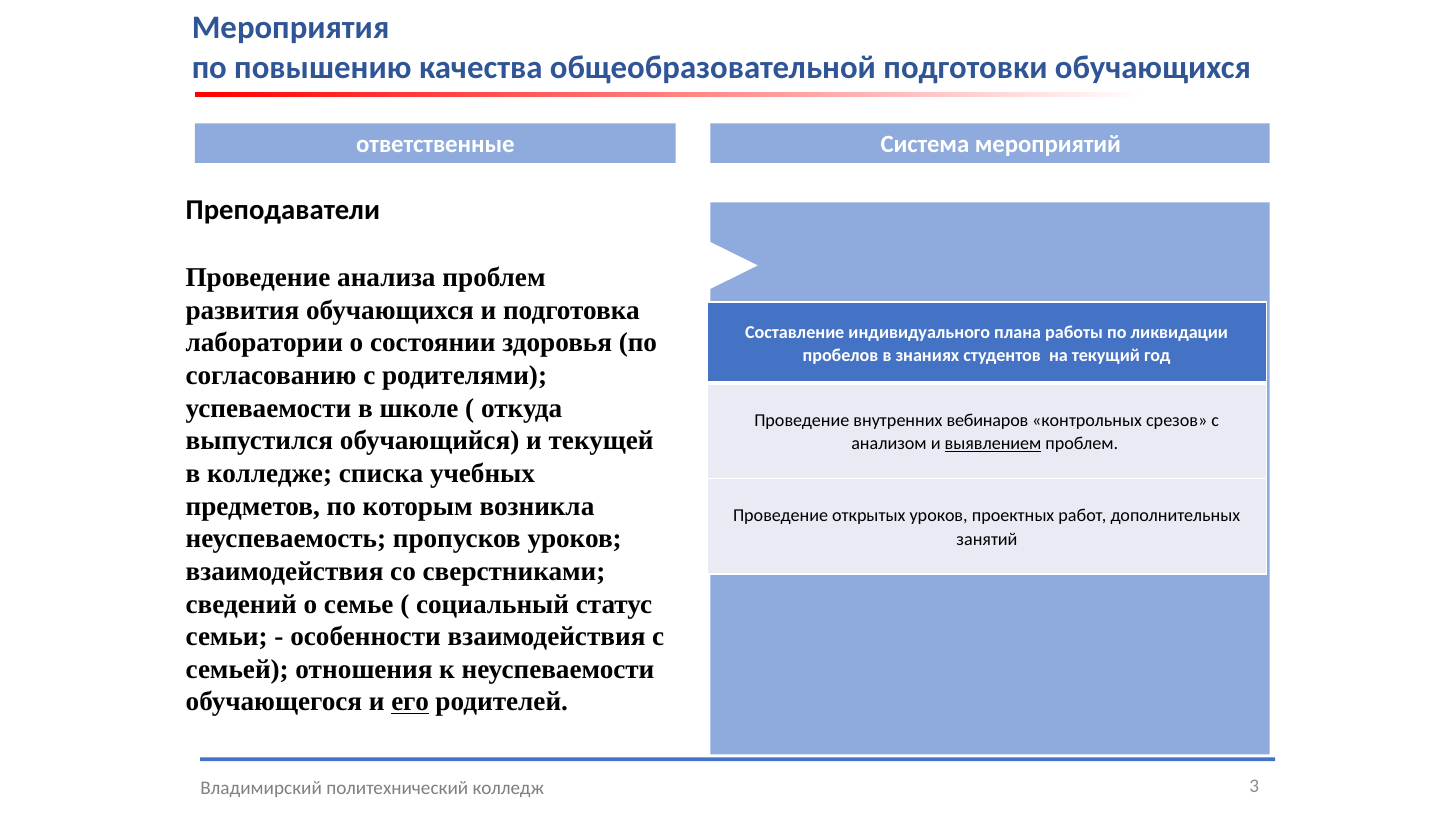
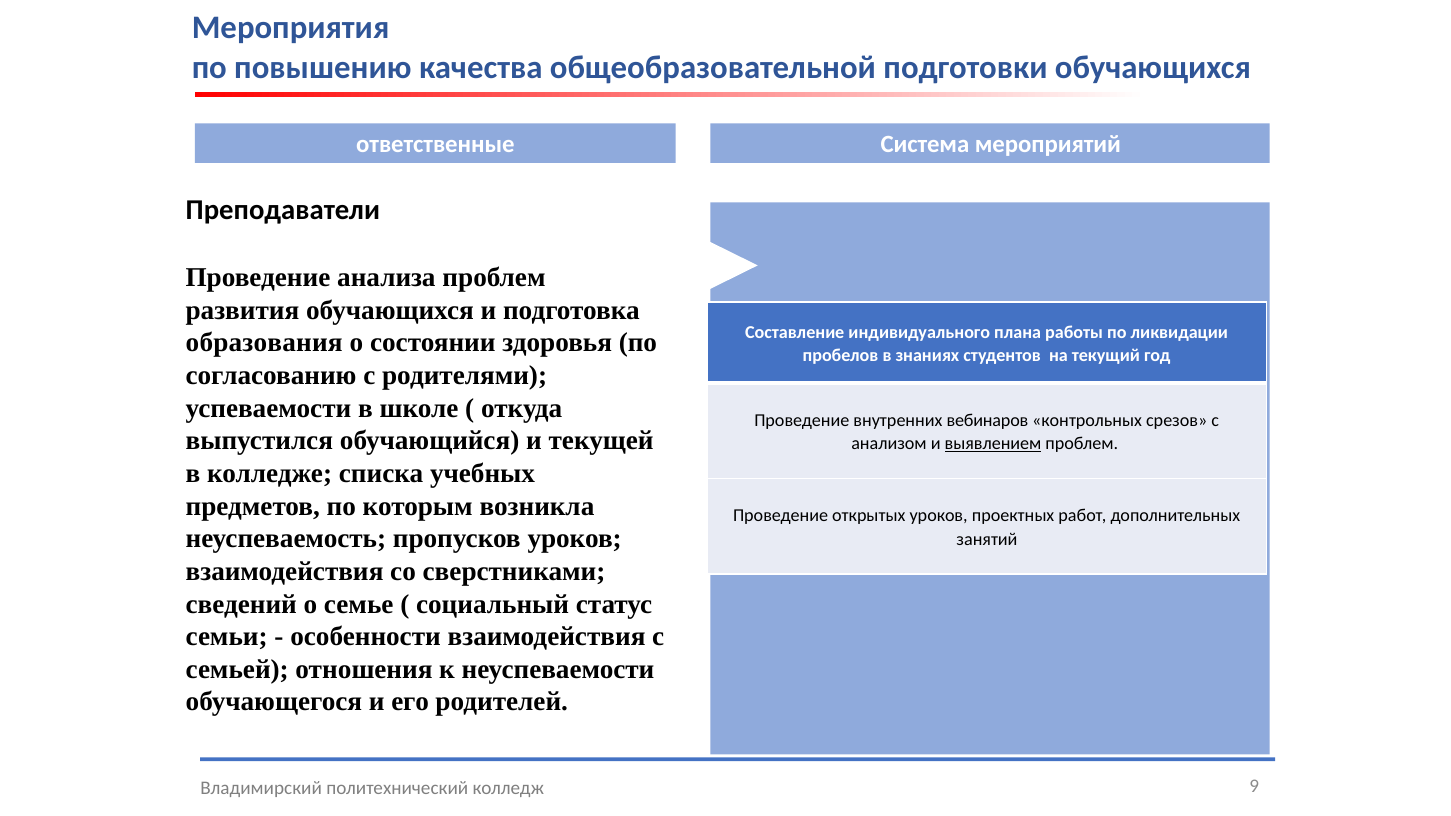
лаборатории: лаборатории -> образования
его underline: present -> none
3: 3 -> 9
